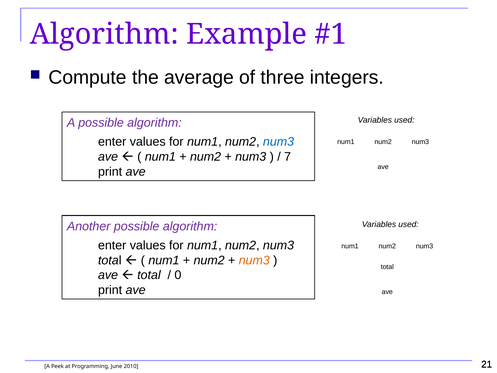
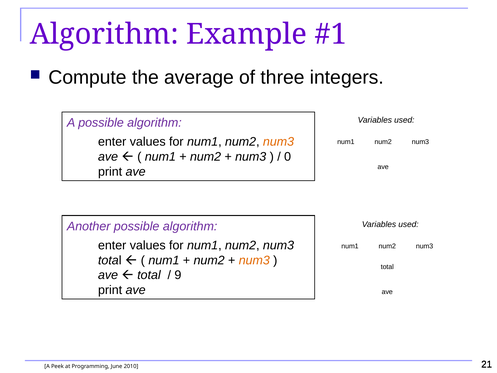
num3 at (279, 142) colour: blue -> orange
7: 7 -> 0
0: 0 -> 9
